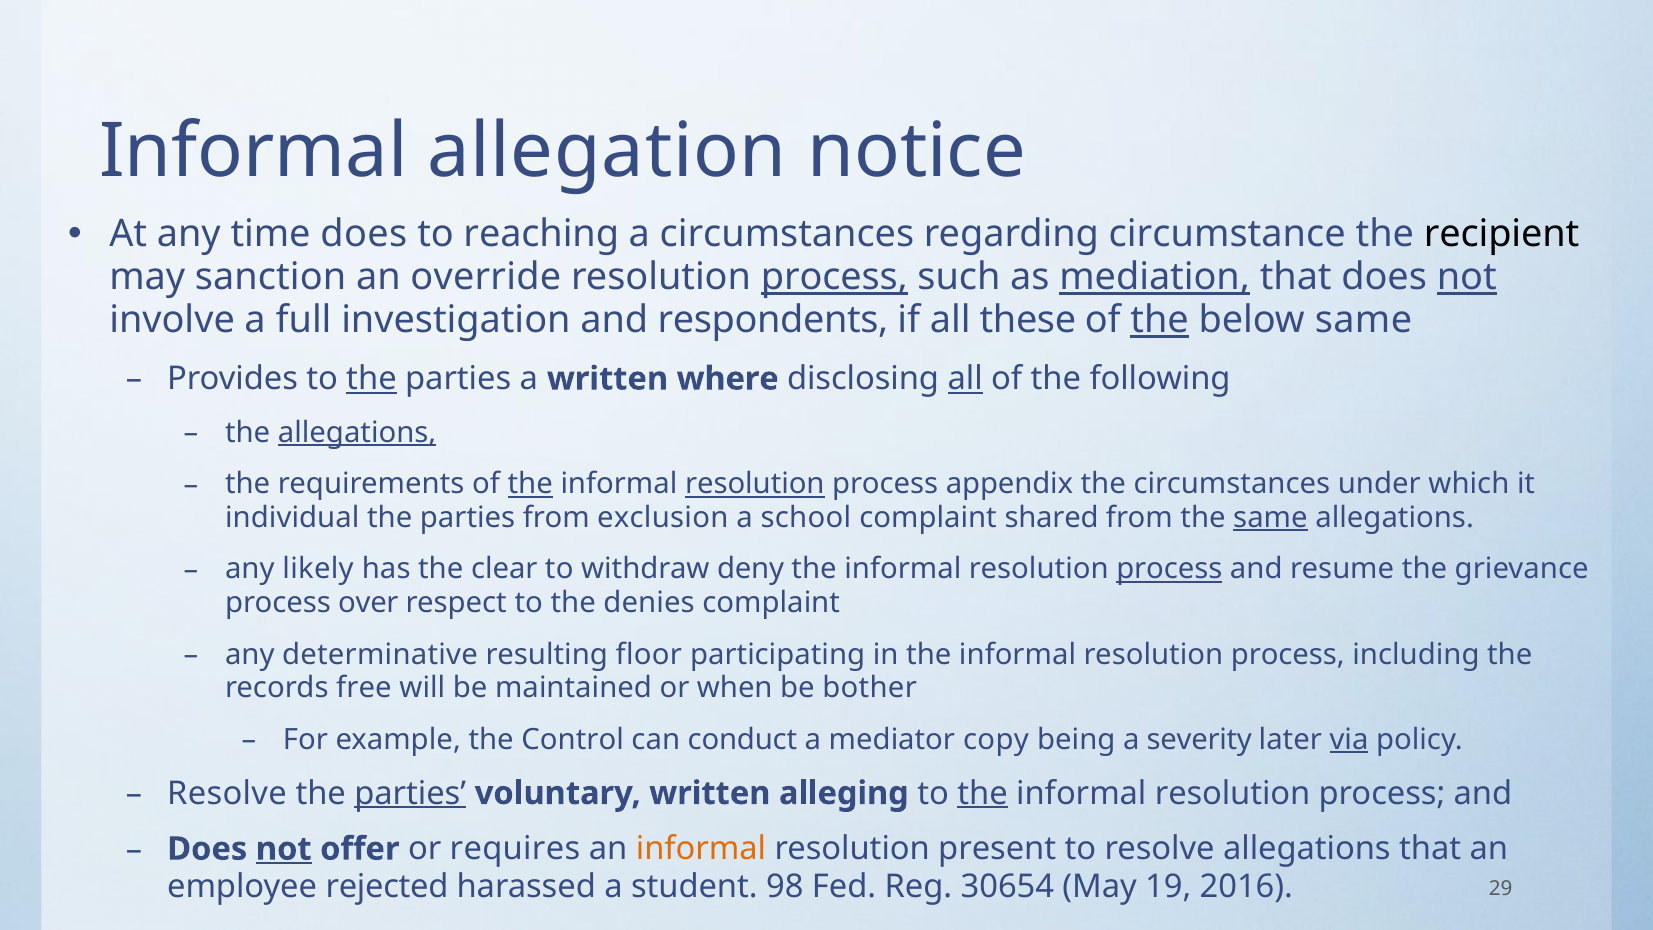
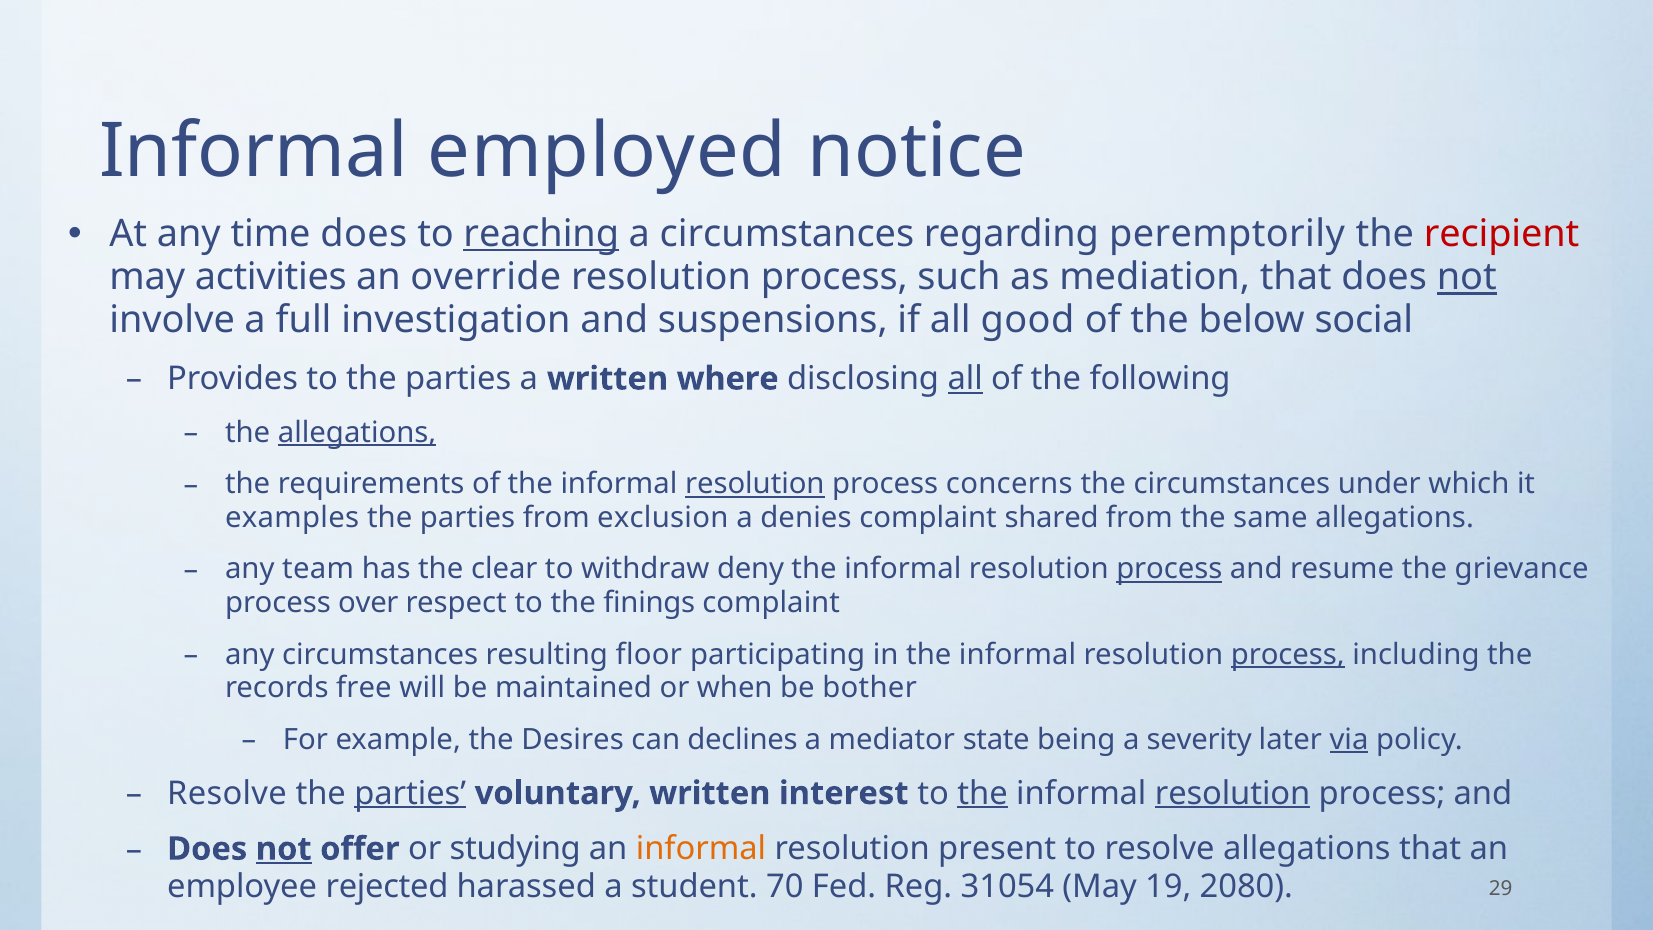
allegation: allegation -> employed
reaching underline: none -> present
circumstance: circumstance -> peremptorily
recipient colour: black -> red
sanction: sanction -> activities
process at (834, 277) underline: present -> none
mediation underline: present -> none
respondents: respondents -> suspensions
these: these -> good
the at (1160, 320) underline: present -> none
below same: same -> social
the at (371, 379) underline: present -> none
the at (530, 484) underline: present -> none
appendix: appendix -> concerns
individual: individual -> examples
school: school -> denies
same at (1270, 518) underline: present -> none
likely: likely -> team
denies: denies -> finings
any determinative: determinative -> circumstances
process at (1288, 654) underline: none -> present
Control: Control -> Desires
conduct: conduct -> declines
copy: copy -> state
alleging: alleging -> interest
resolution at (1233, 793) underline: none -> present
requires: requires -> studying
98: 98 -> 70
30654: 30654 -> 31054
2016: 2016 -> 2080
